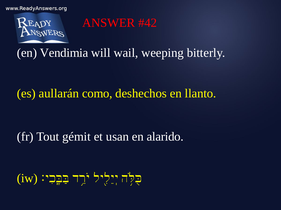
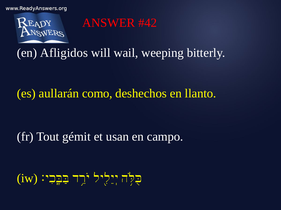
Vendimia: Vendimia -> Afligidos
alarido: alarido -> campo
